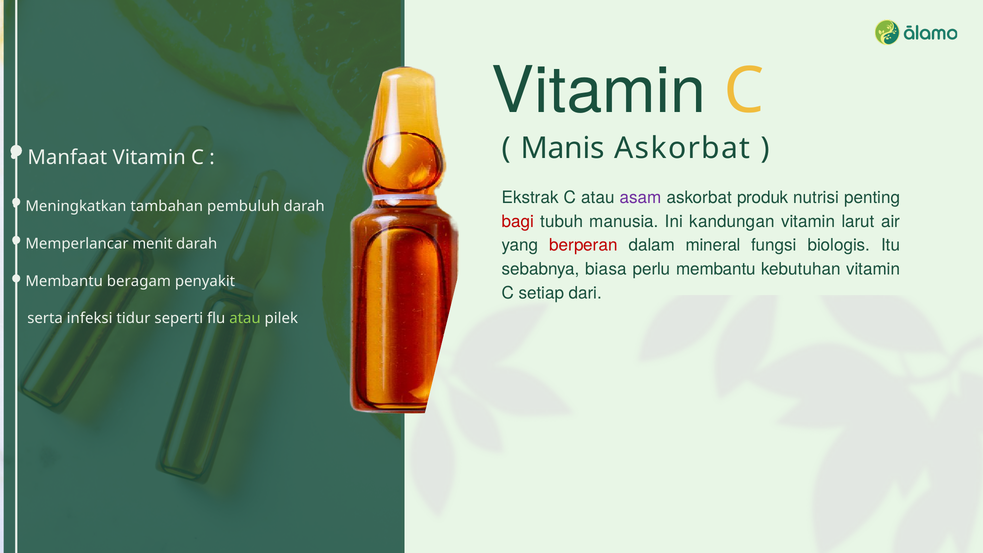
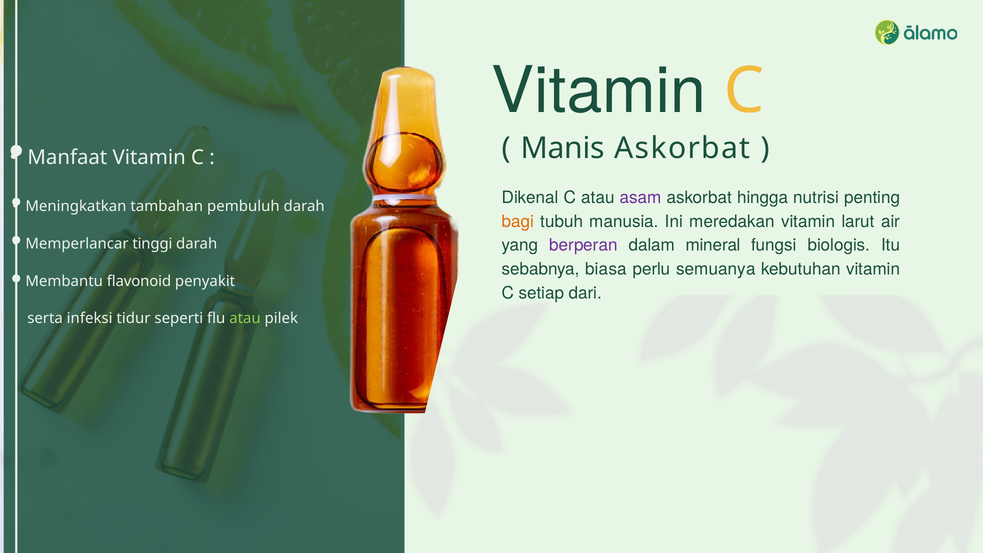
Ekstrak: Ekstrak -> Dikenal
produk: produk -> hingga
bagi colour: red -> orange
kandungan: kandungan -> meredakan
menit: menit -> tinggi
berperan colour: red -> purple
perlu membantu: membantu -> semuanya
beragam: beragam -> flavonoid
